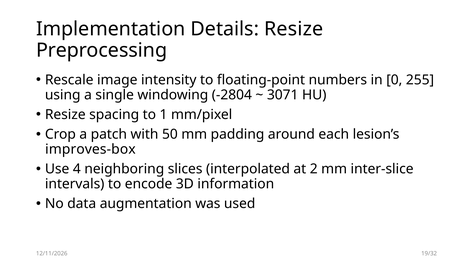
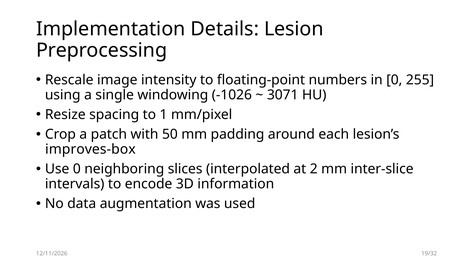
Details Resize: Resize -> Lesion
-2804: -2804 -> -1026
Use 4: 4 -> 0
